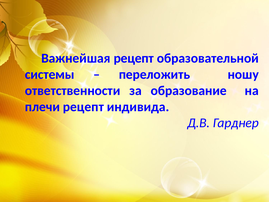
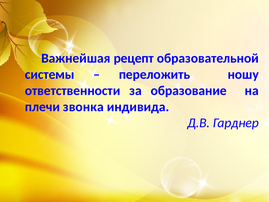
плечи рецепт: рецепт -> звонка
